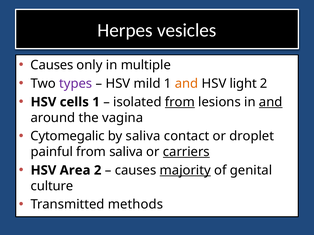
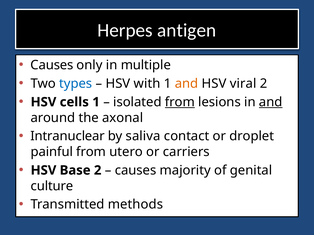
vesicles: vesicles -> antigen
types colour: purple -> blue
mild: mild -> with
light: light -> viral
vagina: vagina -> axonal
Cytomegalic: Cytomegalic -> Intranuclear
from saliva: saliva -> utero
carriers underline: present -> none
Area: Area -> Base
majority underline: present -> none
